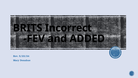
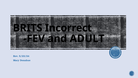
ADDED: ADDED -> ADULT
